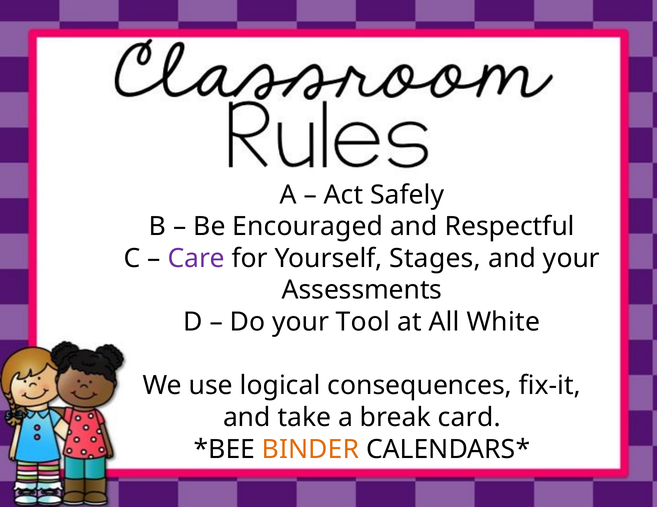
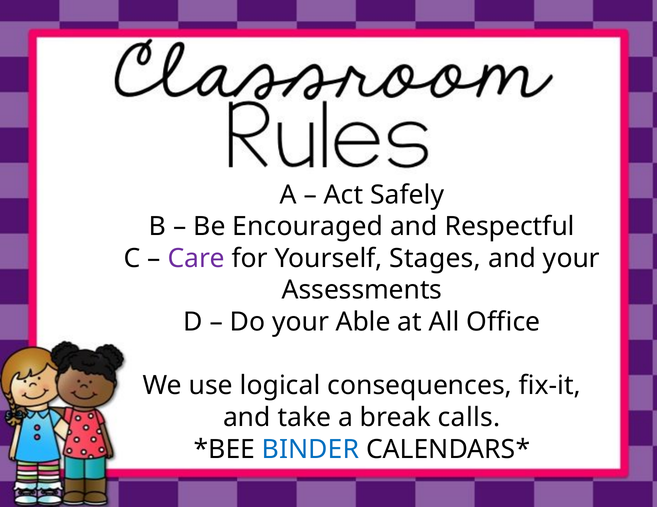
Tool: Tool -> Able
White: White -> Office
card: card -> calls
BINDER colour: orange -> blue
